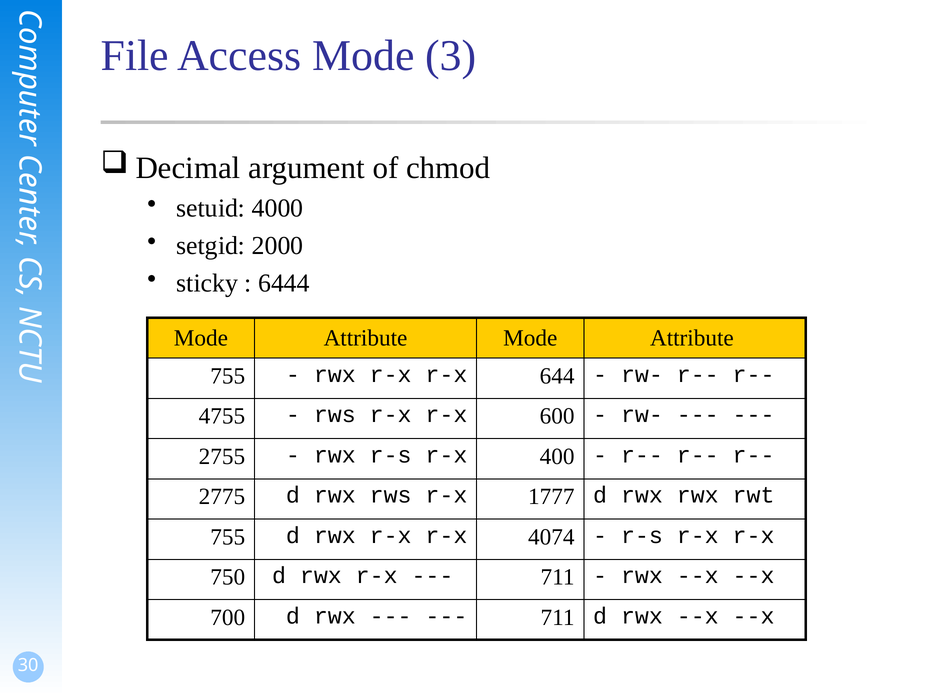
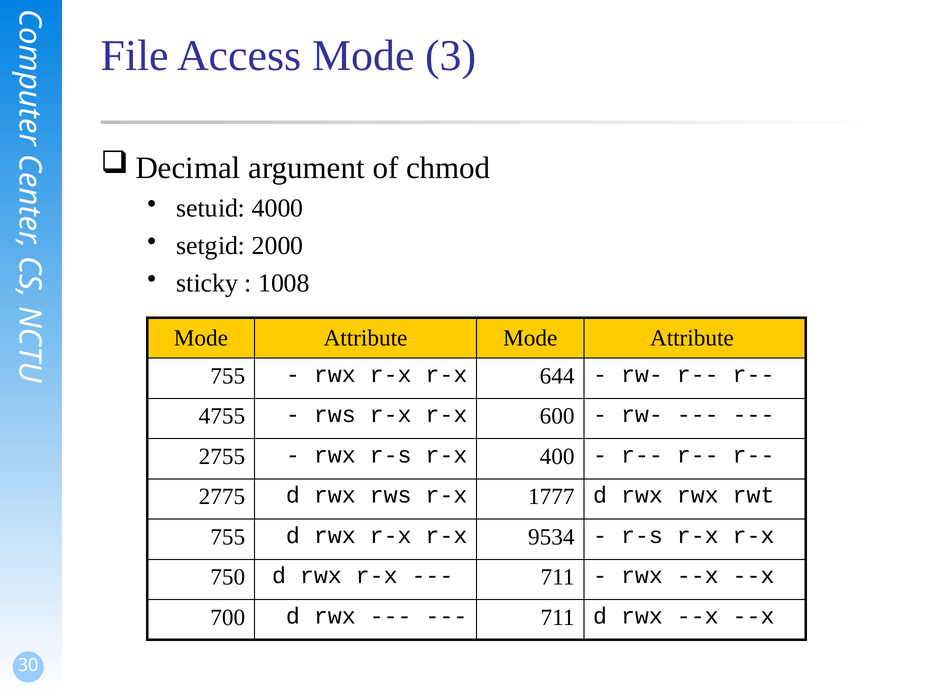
6444: 6444 -> 1008
4074: 4074 -> 9534
